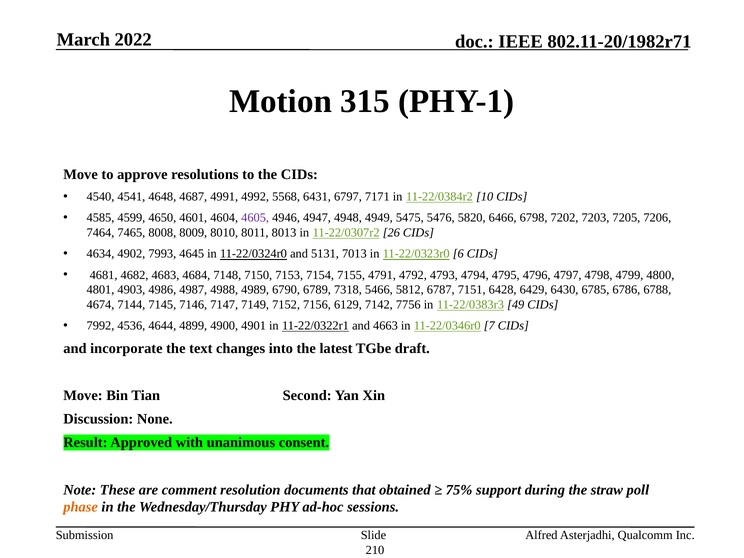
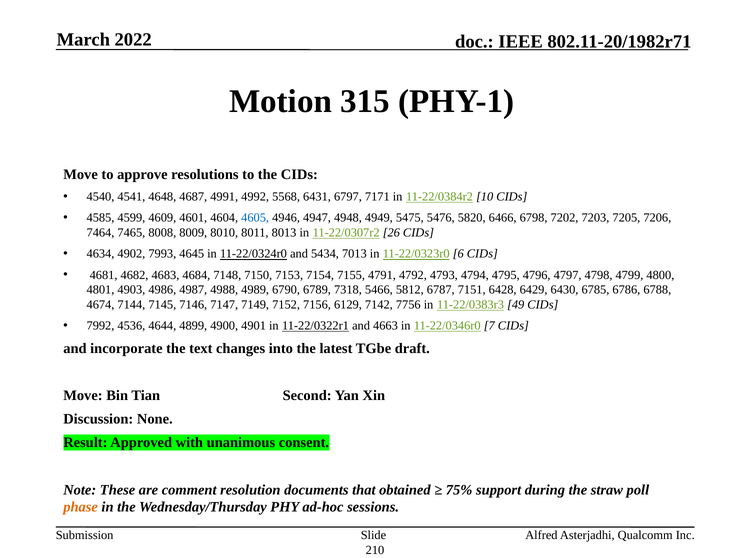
4650: 4650 -> 4609
4605 colour: purple -> blue
5131: 5131 -> 5434
